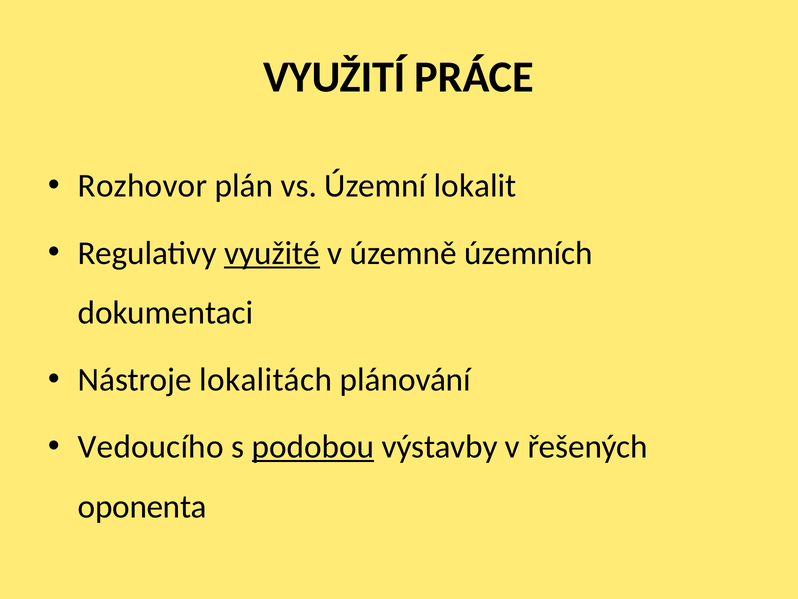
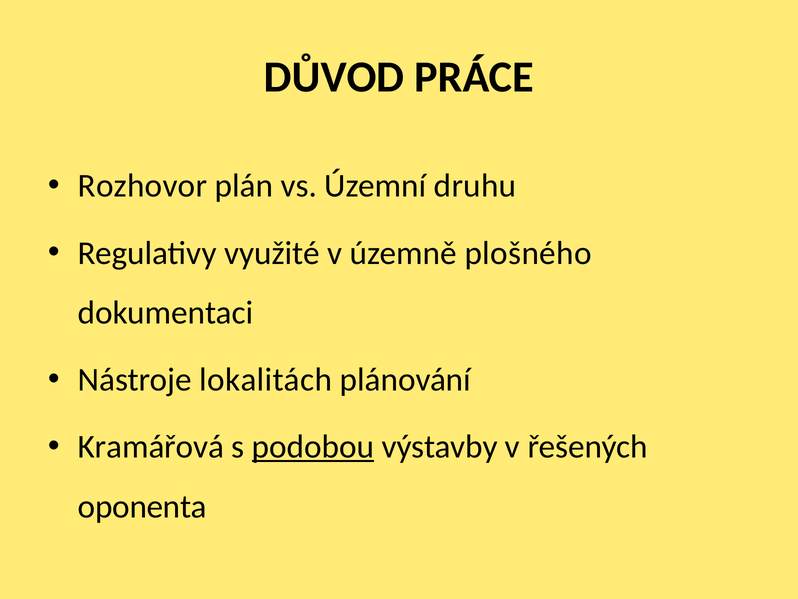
VYUŽITÍ: VYUŽITÍ -> DŮVOD
lokalit: lokalit -> druhu
využité underline: present -> none
územních: územních -> plošného
Vedoucího: Vedoucího -> Kramářová
